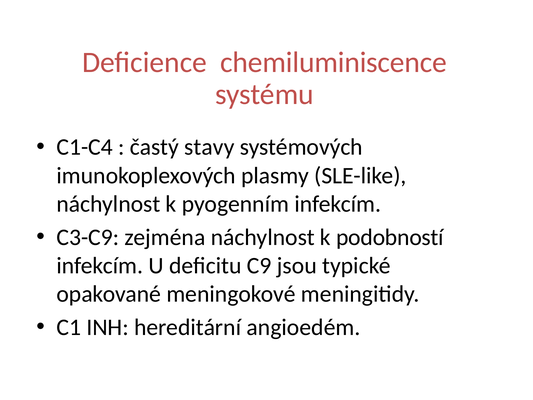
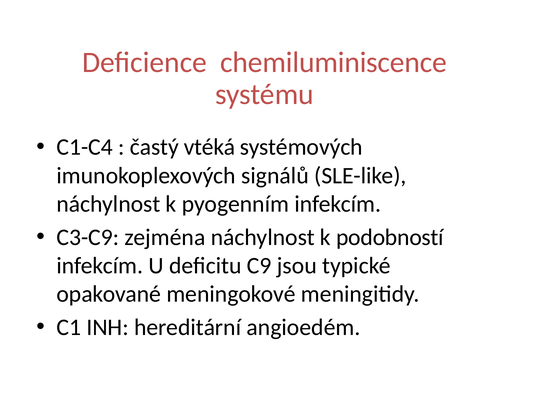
stavy: stavy -> vtéká
plasmy: plasmy -> signálů
